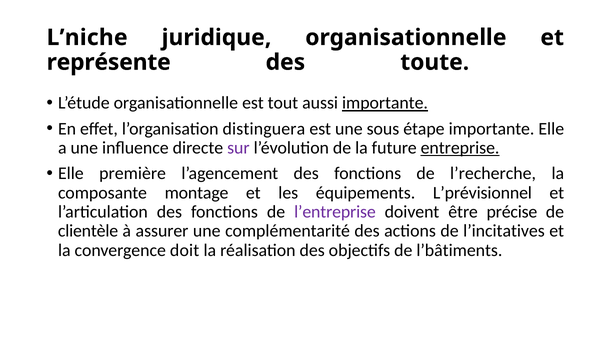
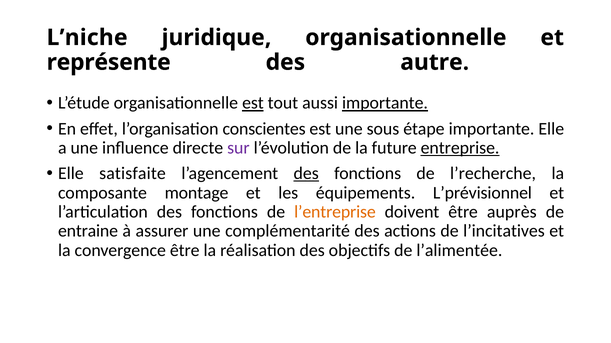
toute: toute -> autre
est at (253, 103) underline: none -> present
distinguera: distinguera -> conscientes
première: première -> satisfaite
des at (306, 174) underline: none -> present
l’entreprise colour: purple -> orange
précise: précise -> auprès
clientèle: clientèle -> entraine
convergence doit: doit -> être
l’bâtiments: l’bâtiments -> l’alimentée
